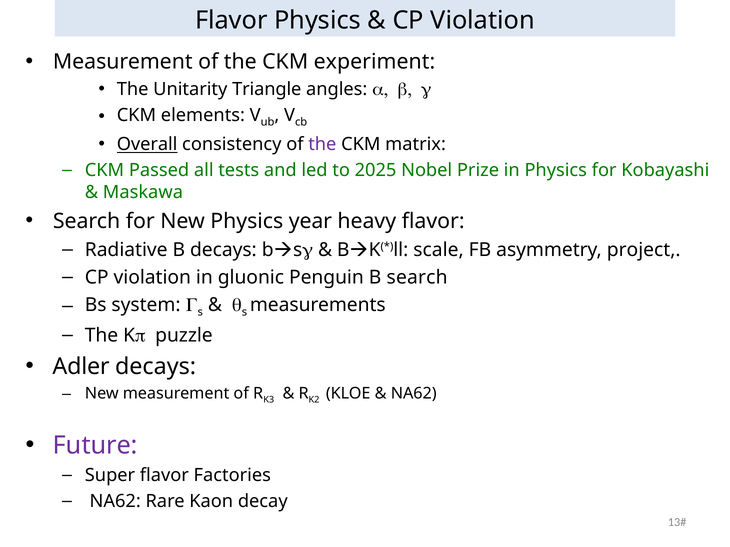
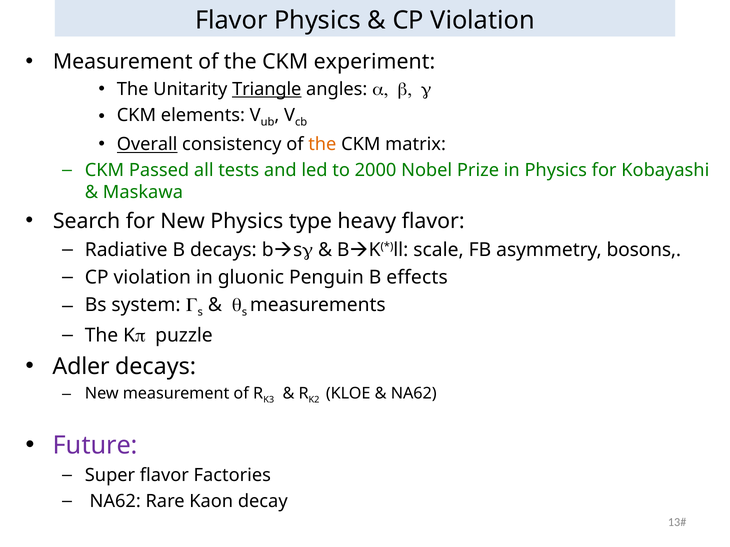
Triangle underline: none -> present
the at (322, 145) colour: purple -> orange
2025: 2025 -> 2000
year: year -> type
project: project -> bosons
B search: search -> effects
